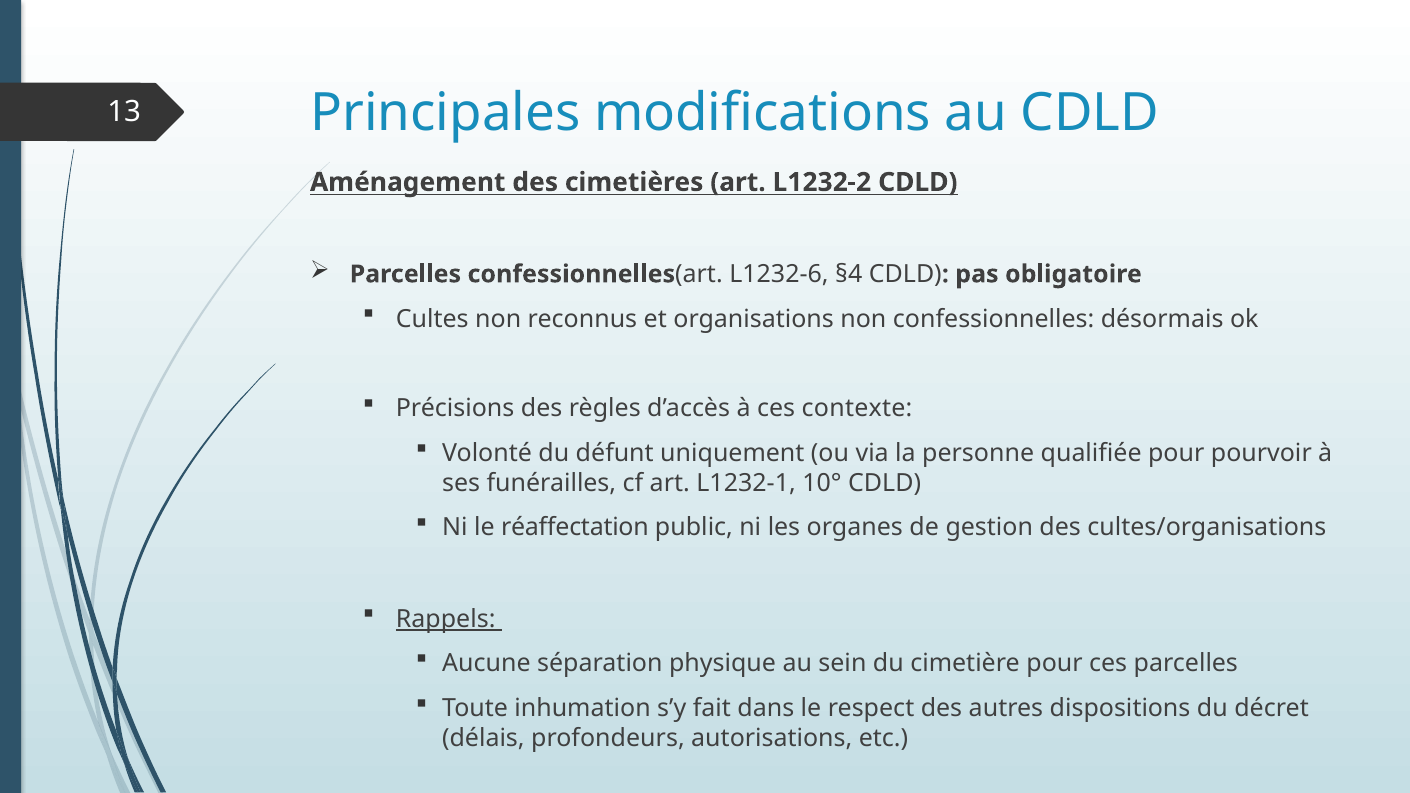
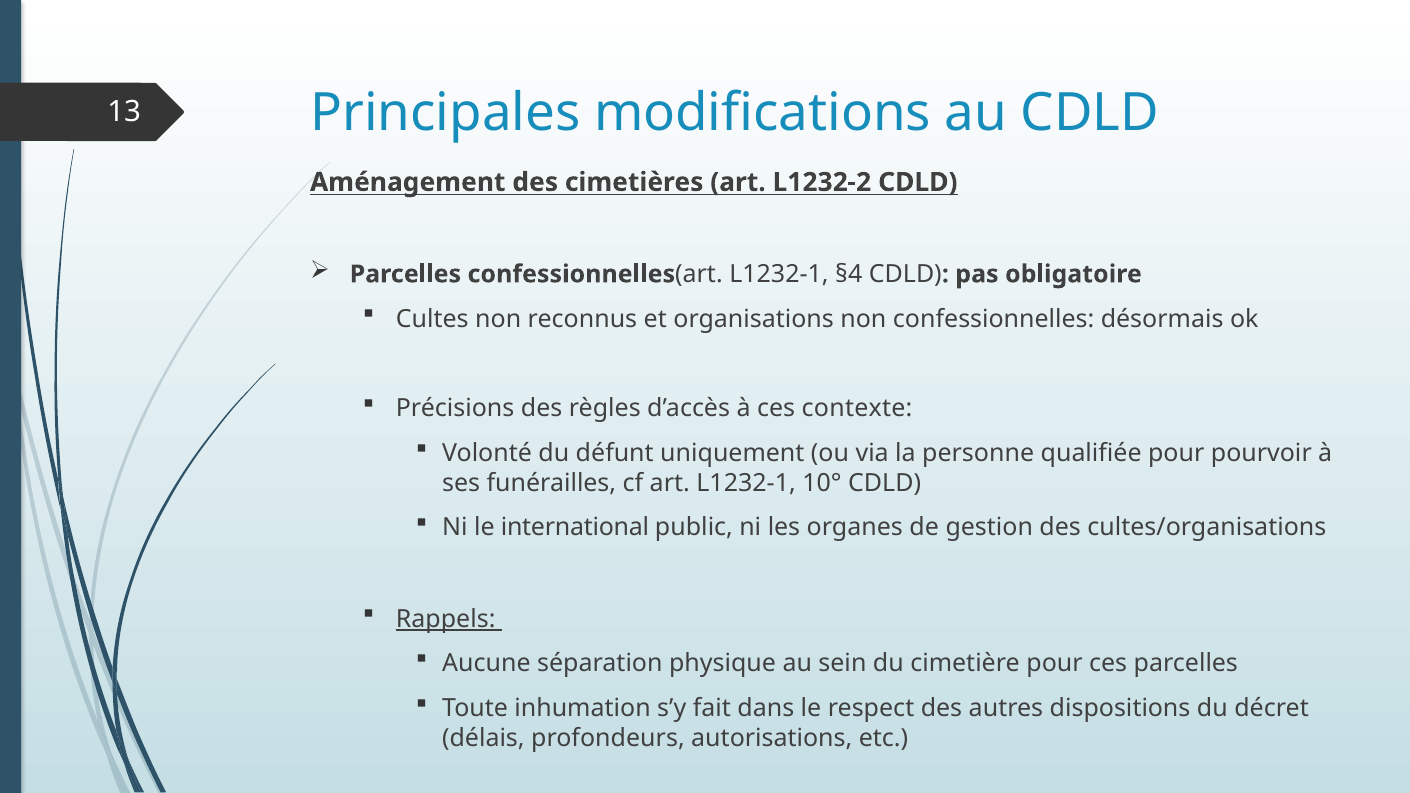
confessionnelles(art L1232-6: L1232-6 -> L1232-1
réaffectation: réaffectation -> international
